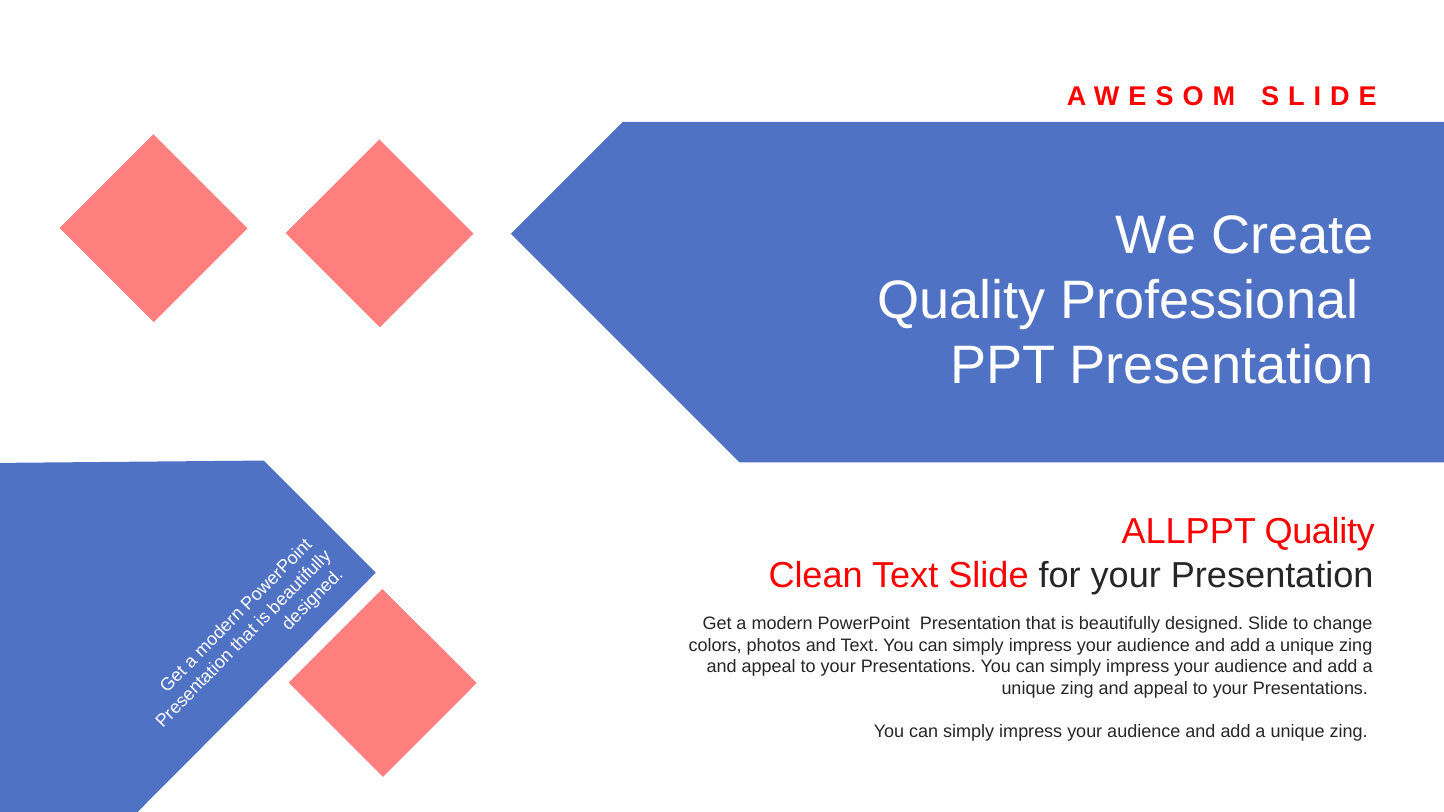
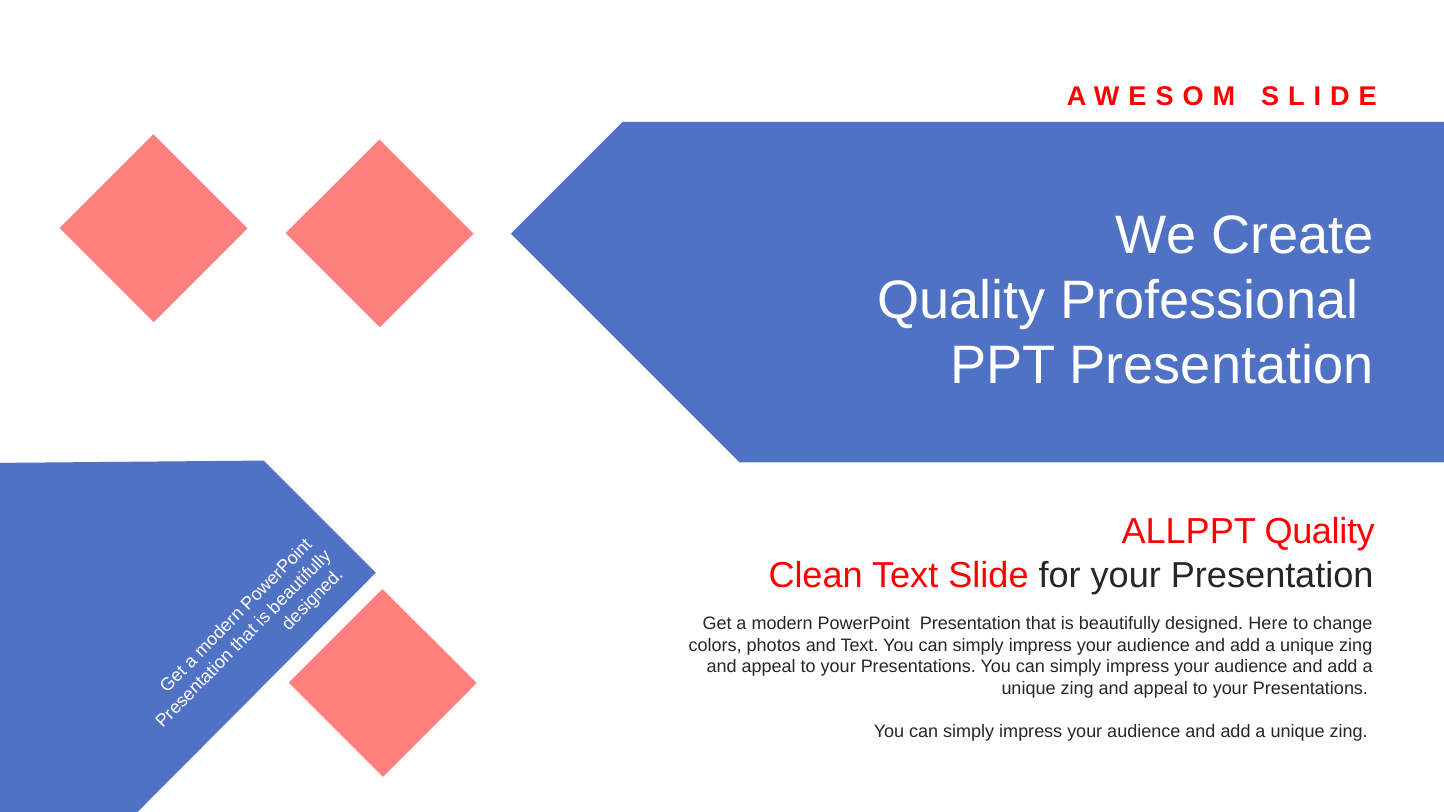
designed Slide: Slide -> Here
